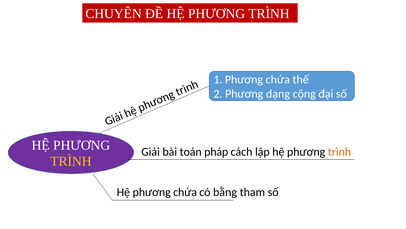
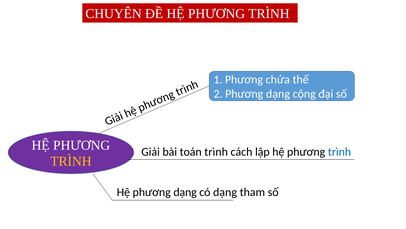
toán pháp: pháp -> trình
trình at (339, 152) colour: orange -> blue
Hệ phương chứa: chứa -> dạng
có bằng: bằng -> dạng
